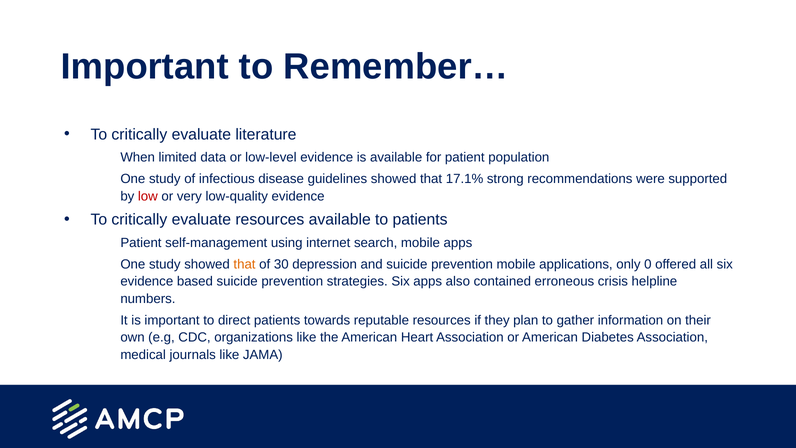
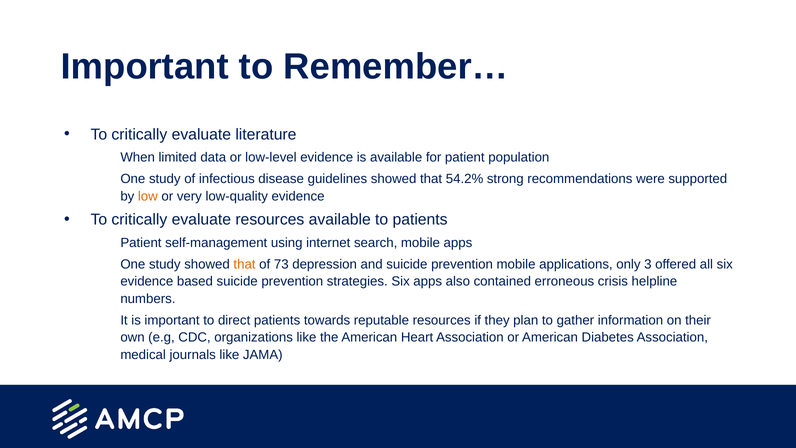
17.1%: 17.1% -> 54.2%
low colour: red -> orange
30: 30 -> 73
0: 0 -> 3
